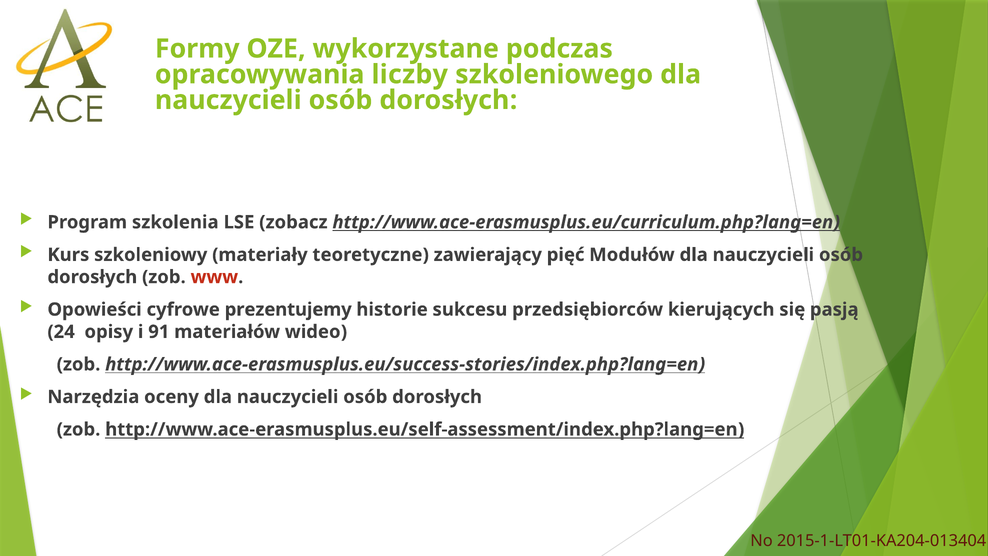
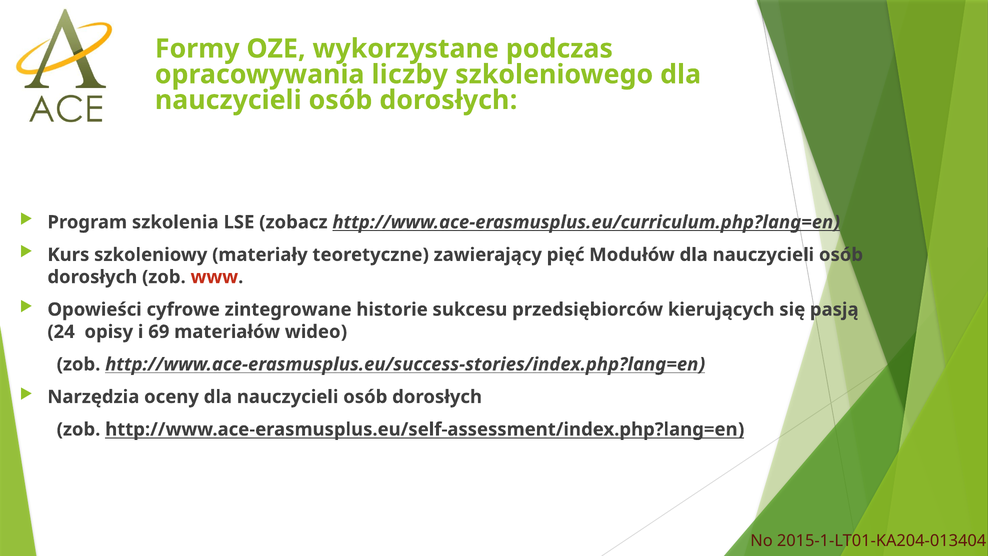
prezentujemy: prezentujemy -> zintegrowane
91: 91 -> 69
